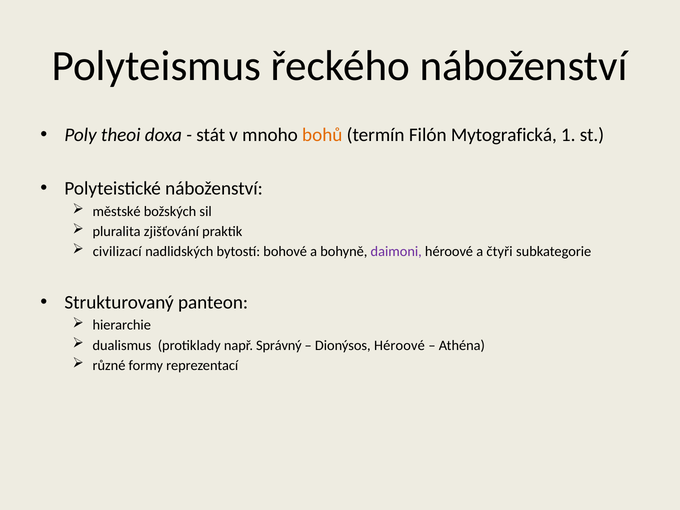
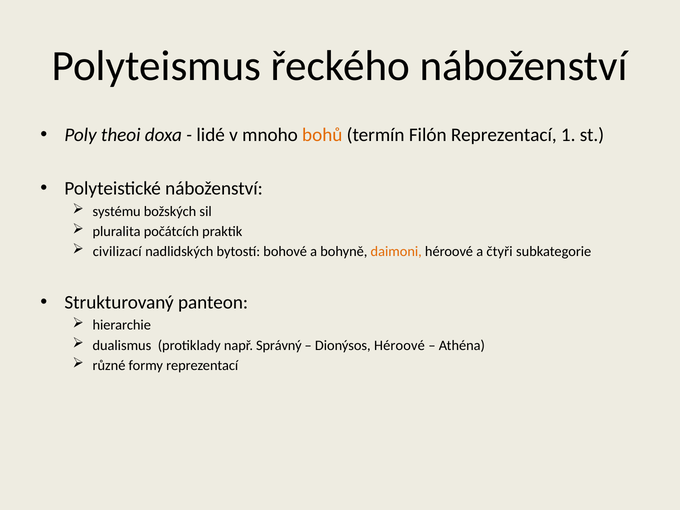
stát: stát -> lidé
Filón Mytografická: Mytografická -> Reprezentací
městské: městské -> systému
zjišťování: zjišťování -> počátcích
daimoni colour: purple -> orange
